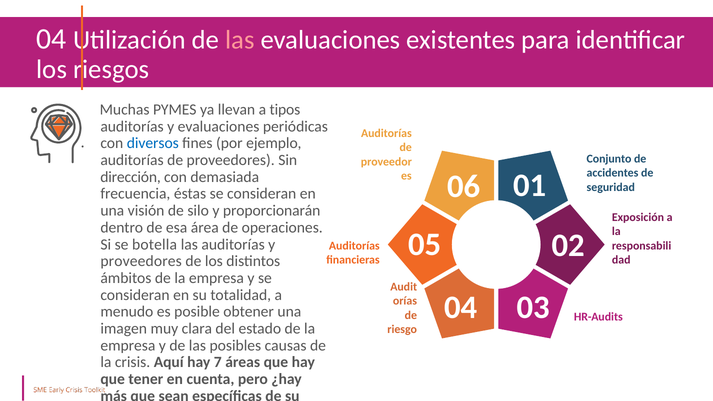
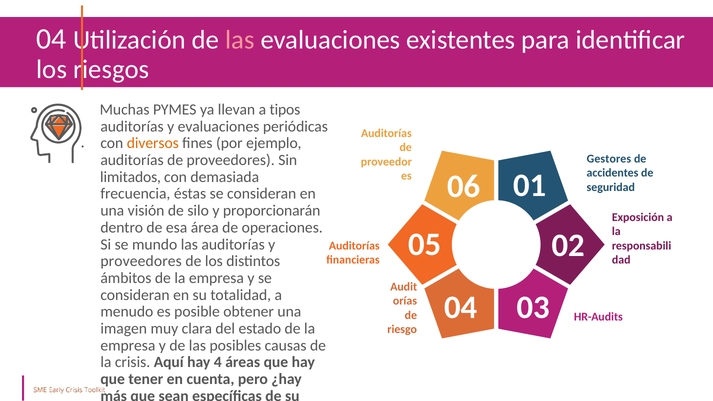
diversos colour: blue -> orange
Conjunto: Conjunto -> Gestores
dirección: dirección -> limitados
botella: botella -> mundo
7: 7 -> 4
